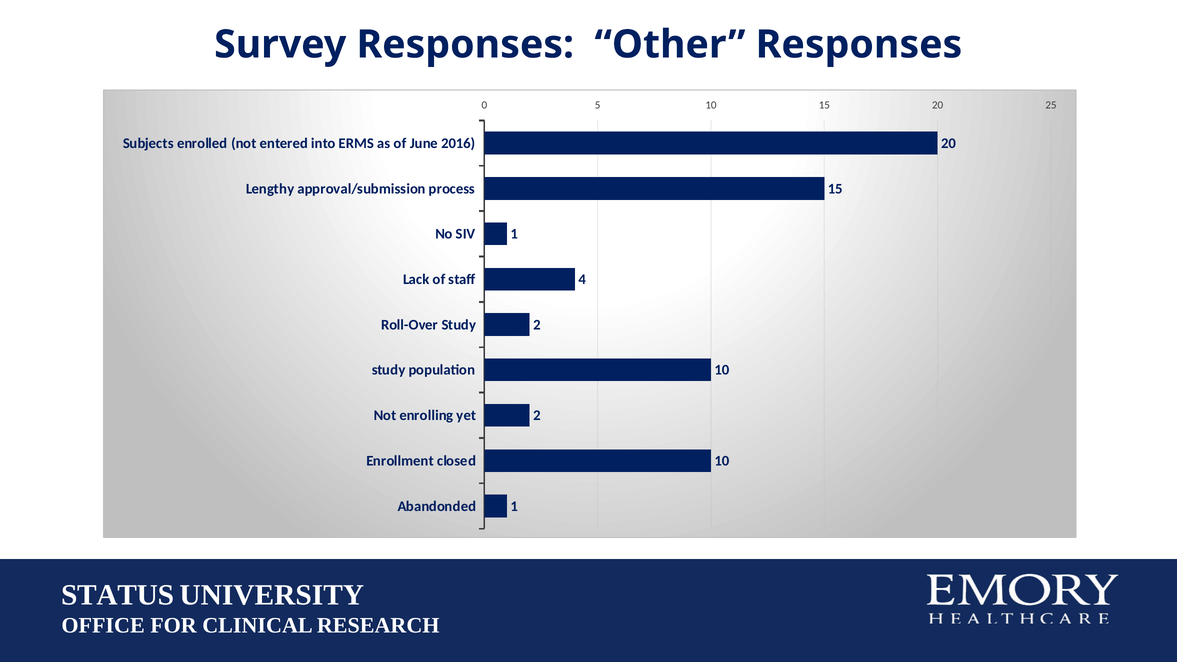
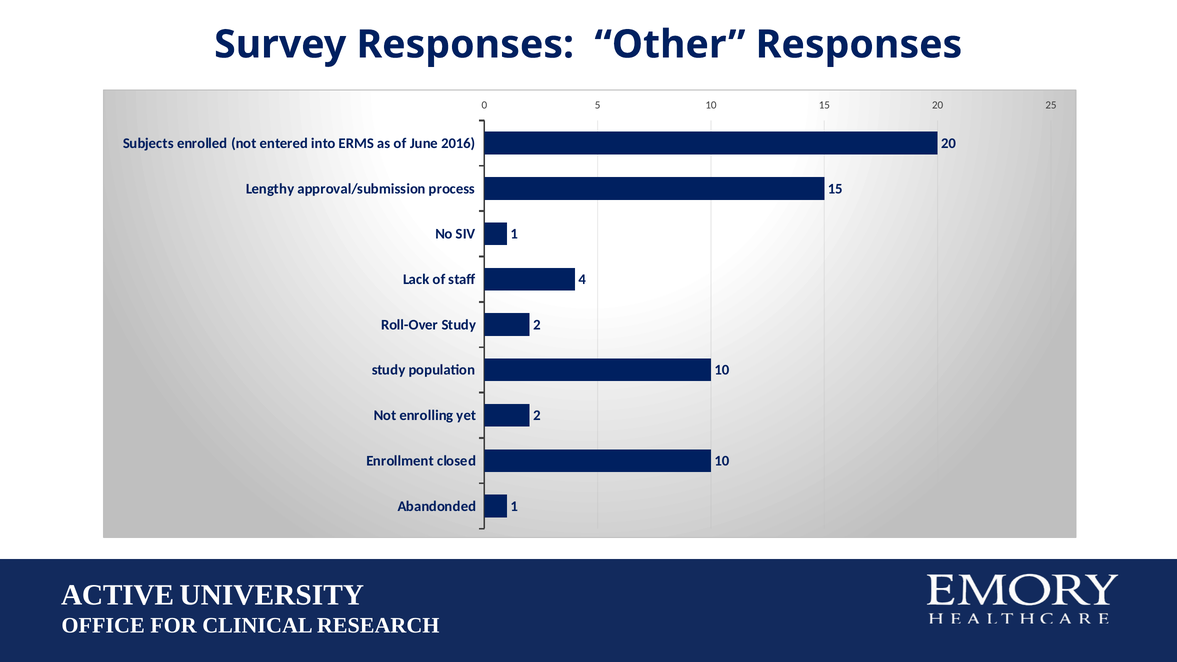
STATUS: STATUS -> ACTIVE
